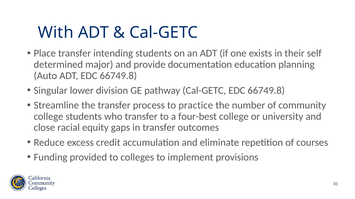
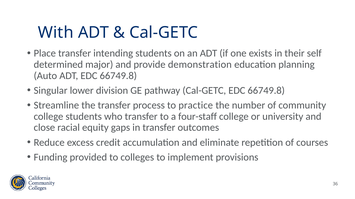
documentation: documentation -> demonstration
four-best: four-best -> four-staff
